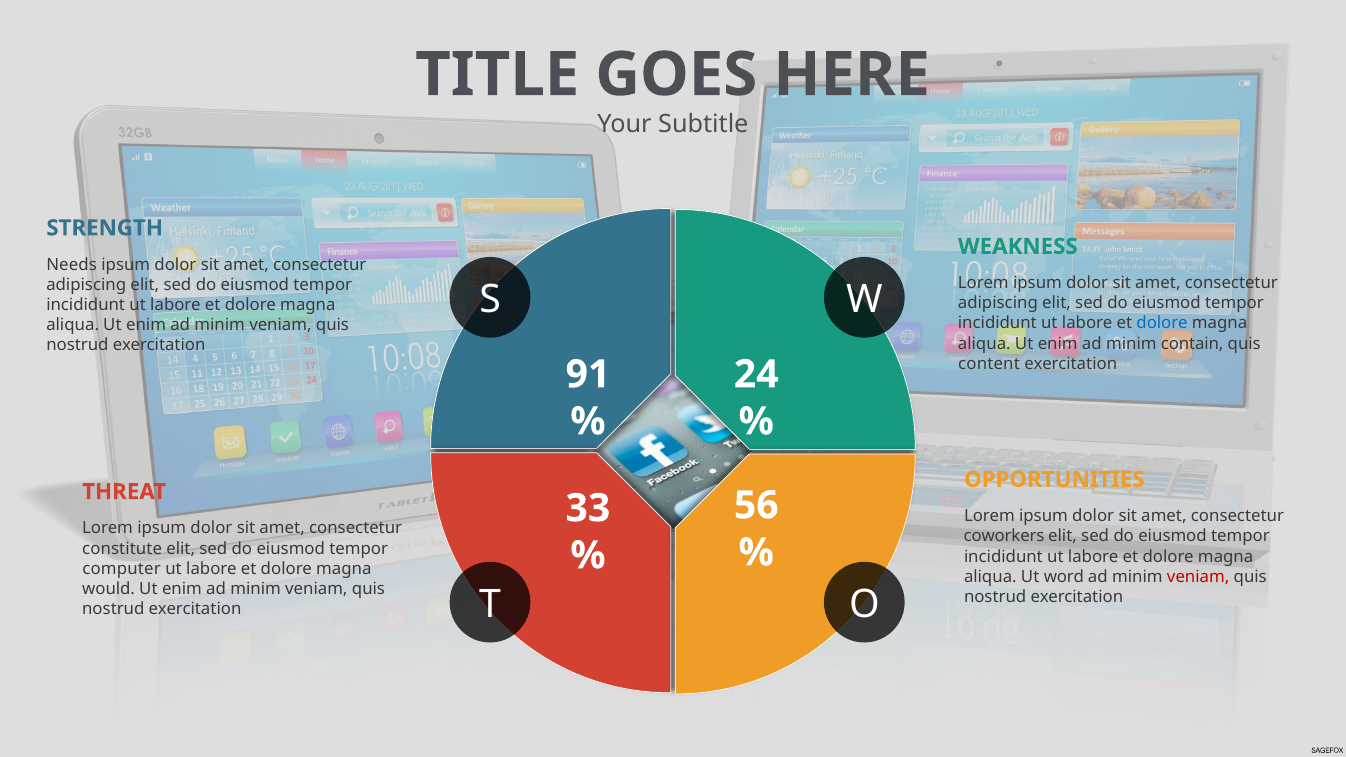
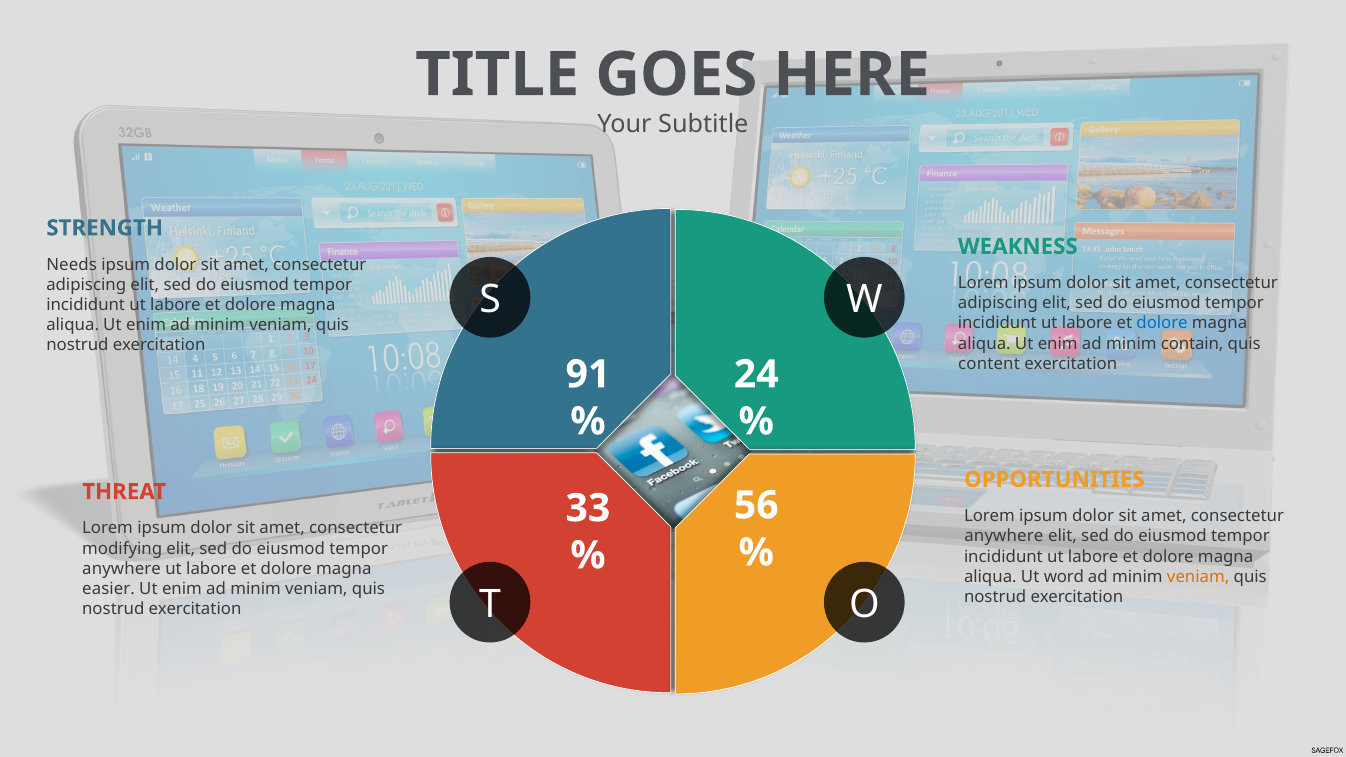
coworkers at (1004, 536): coworkers -> anywhere
constitute: constitute -> modifying
computer at (122, 569): computer -> anywhere
veniam at (1198, 577) colour: red -> orange
would: would -> easier
